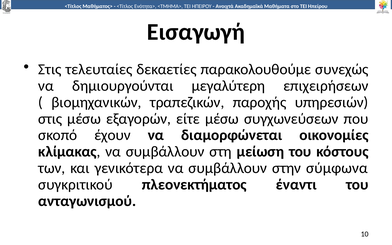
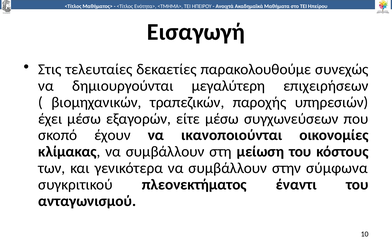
στις at (50, 119): στις -> έχει
διαμορφώνεται: διαμορφώνεται -> ικανοποιούνται
